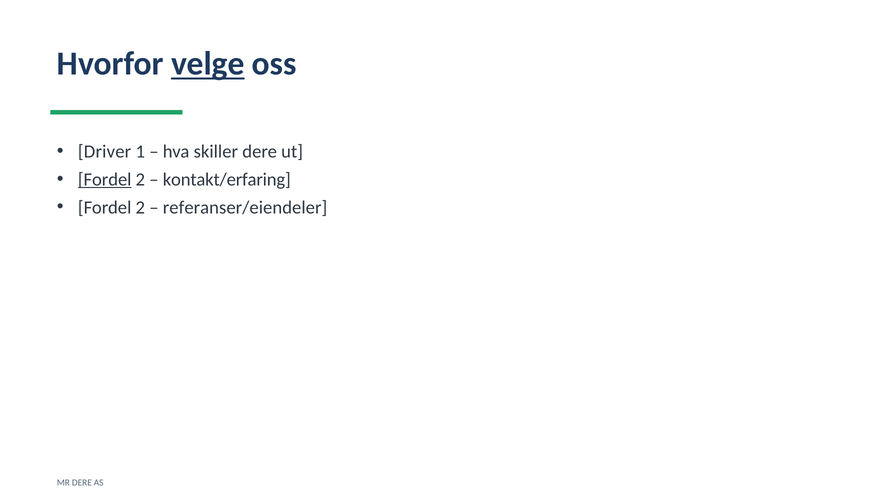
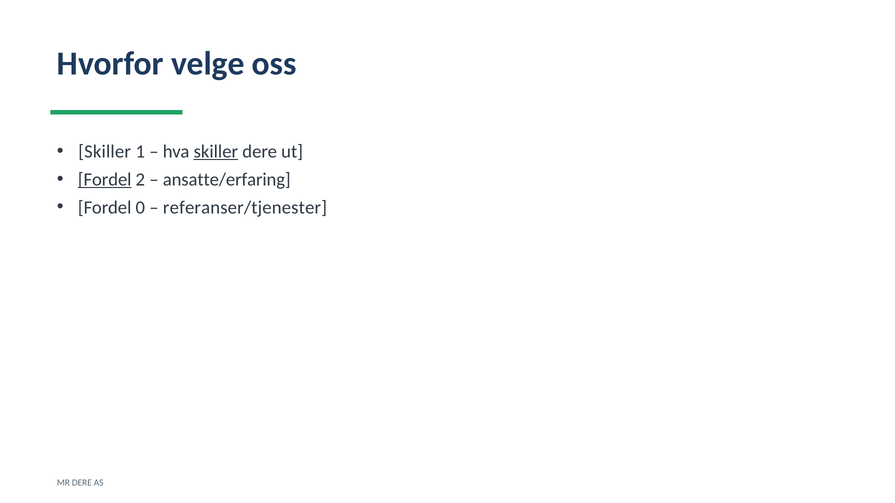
velge underline: present -> none
Driver at (105, 152): Driver -> Skiller
skiller at (216, 152) underline: none -> present
kontakt/erfaring: kontakt/erfaring -> ansatte/erfaring
2 at (140, 208): 2 -> 0
referanser/eiendeler: referanser/eiendeler -> referanser/tjenester
